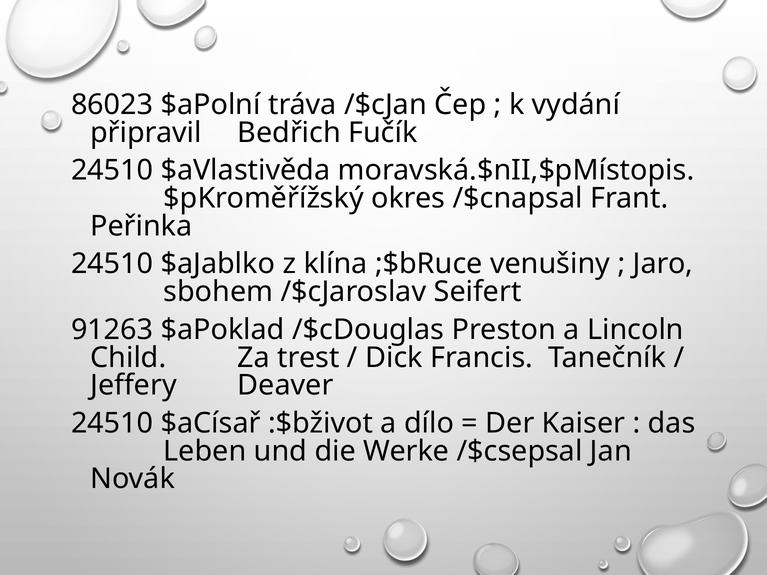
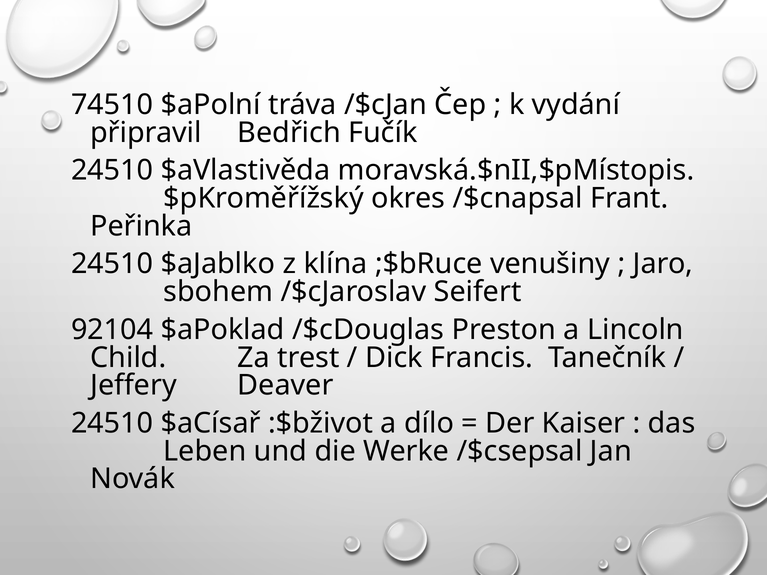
86023: 86023 -> 74510
91263: 91263 -> 92104
